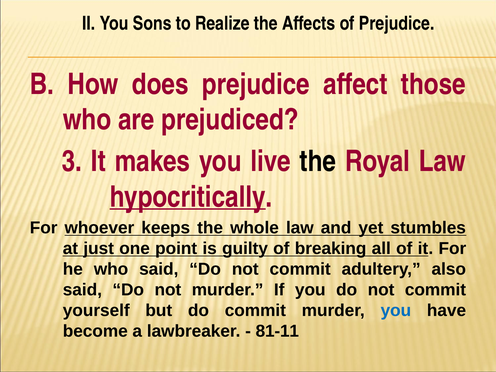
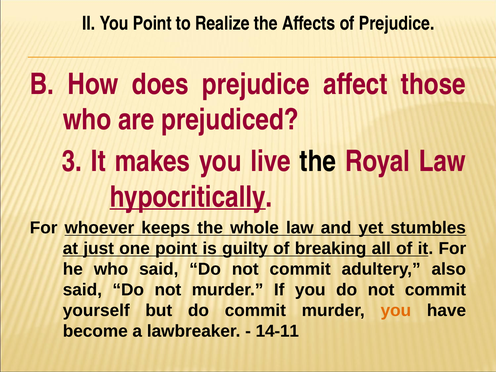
You Sons: Sons -> Point
you at (396, 310) colour: blue -> orange
81-11: 81-11 -> 14-11
